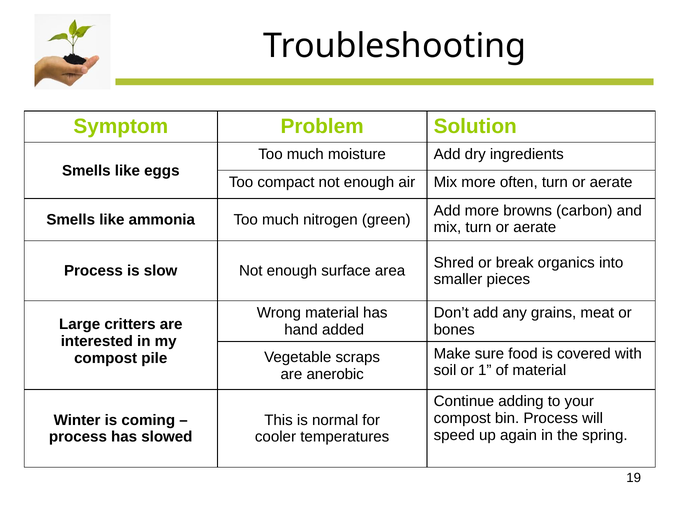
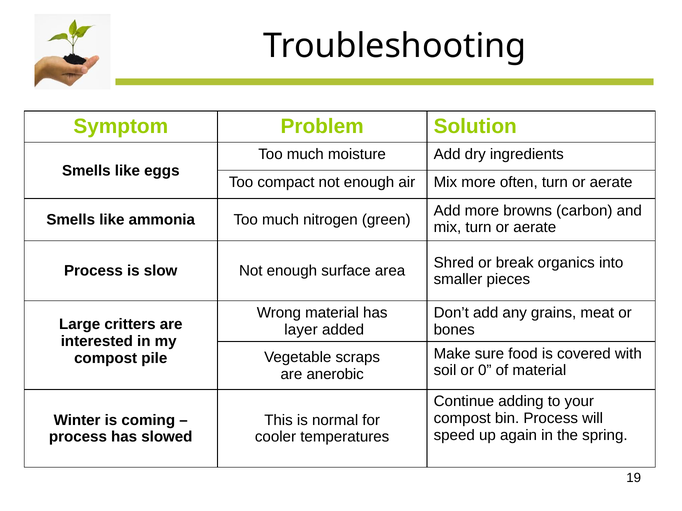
hand: hand -> layer
1: 1 -> 0
